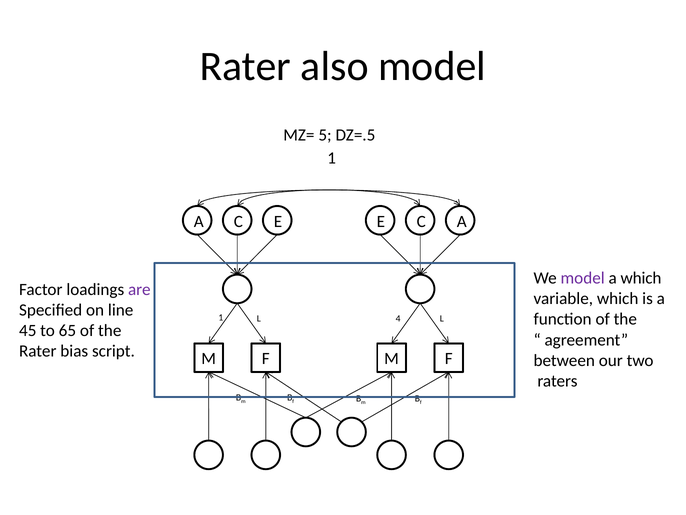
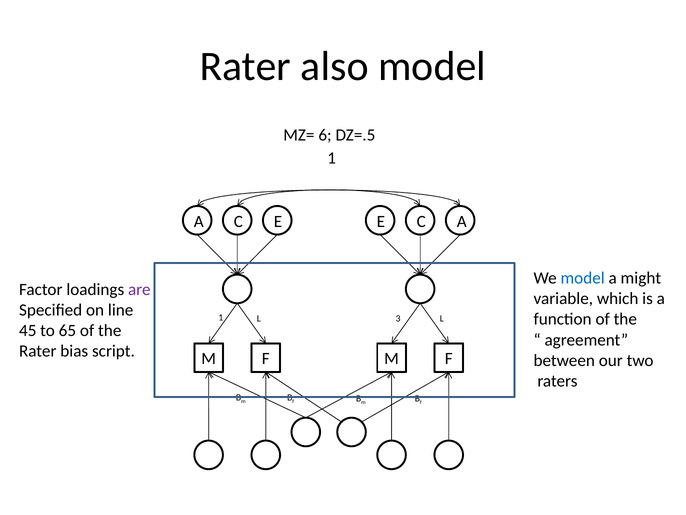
5: 5 -> 6
model at (583, 278) colour: purple -> blue
a which: which -> might
4: 4 -> 3
